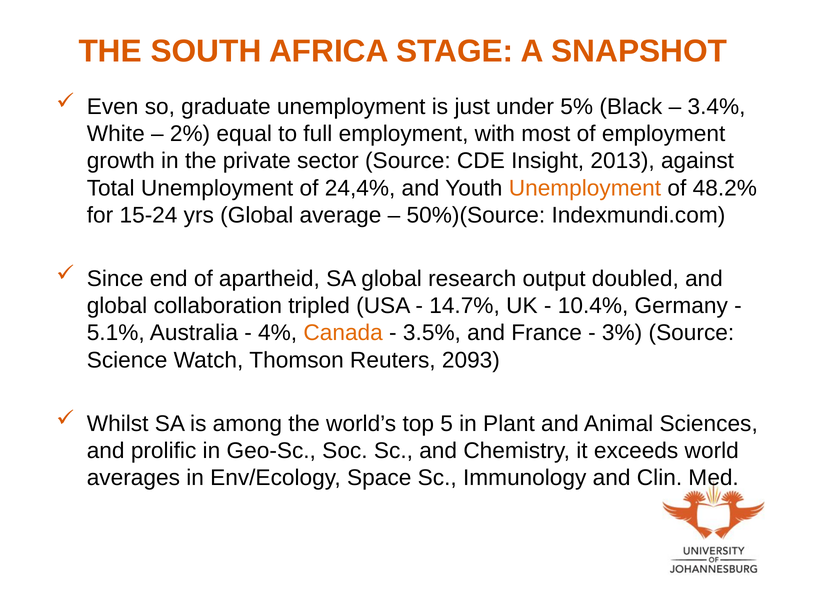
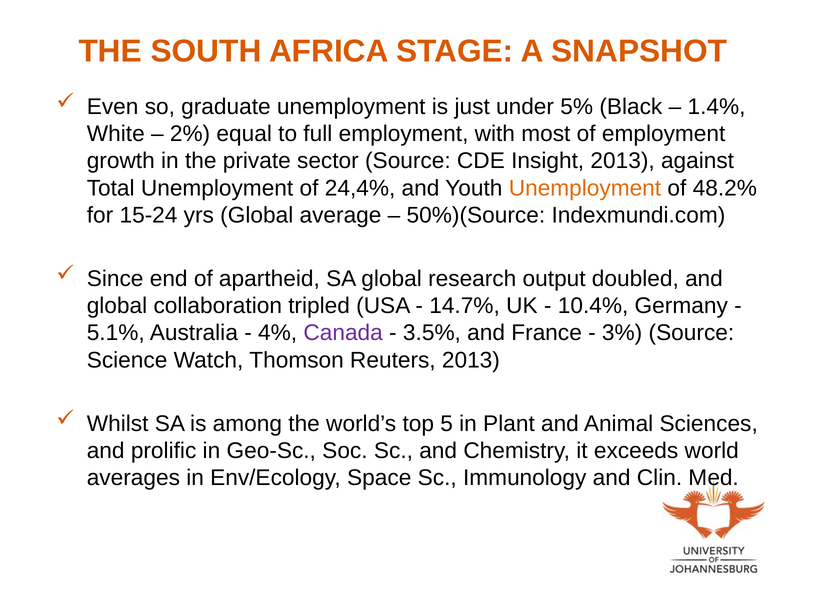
3.4%: 3.4% -> 1.4%
Canada colour: orange -> purple
Reuters 2093: 2093 -> 2013
